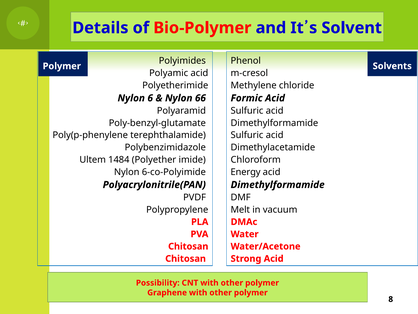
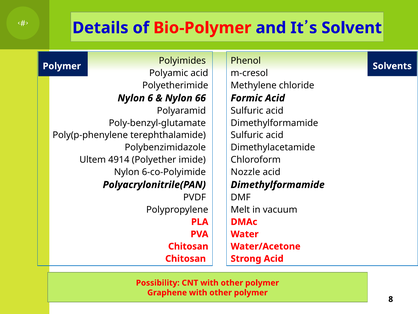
1484: 1484 -> 4914
Energy: Energy -> Nozzle
